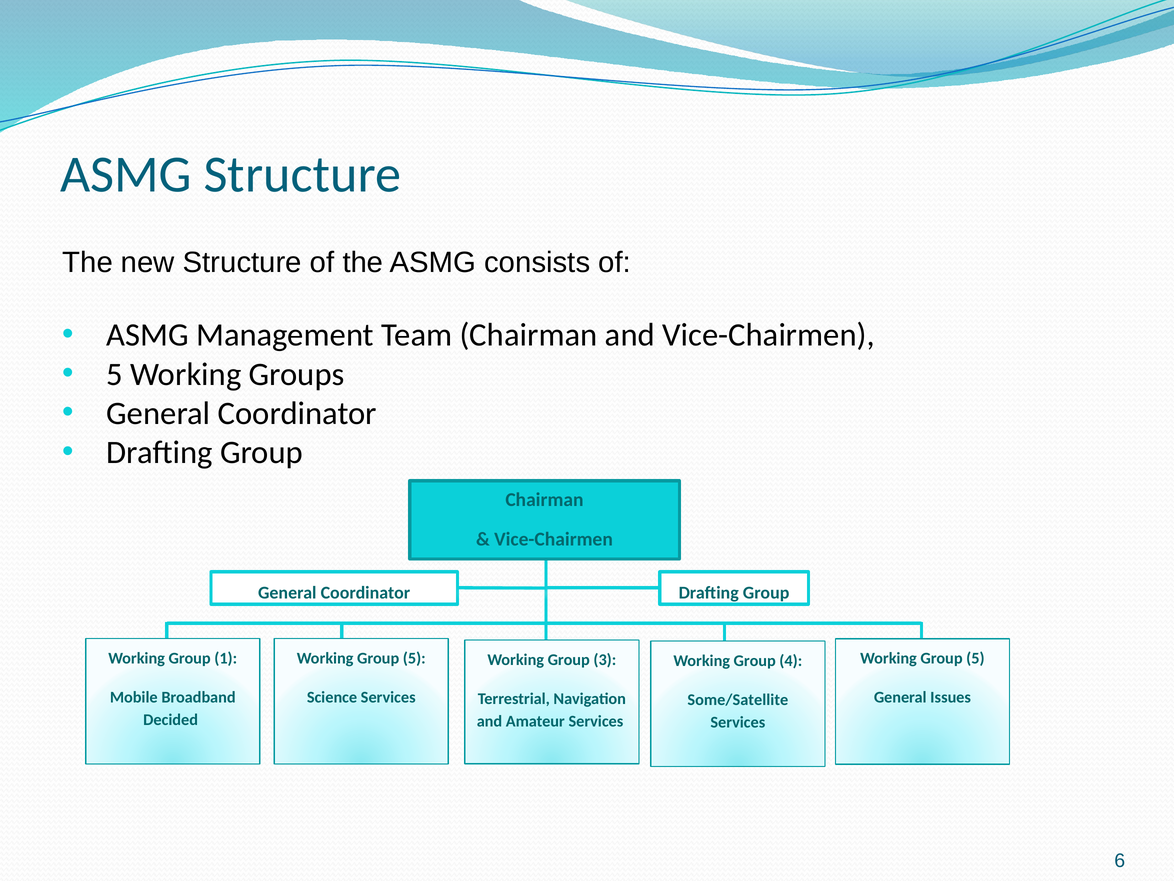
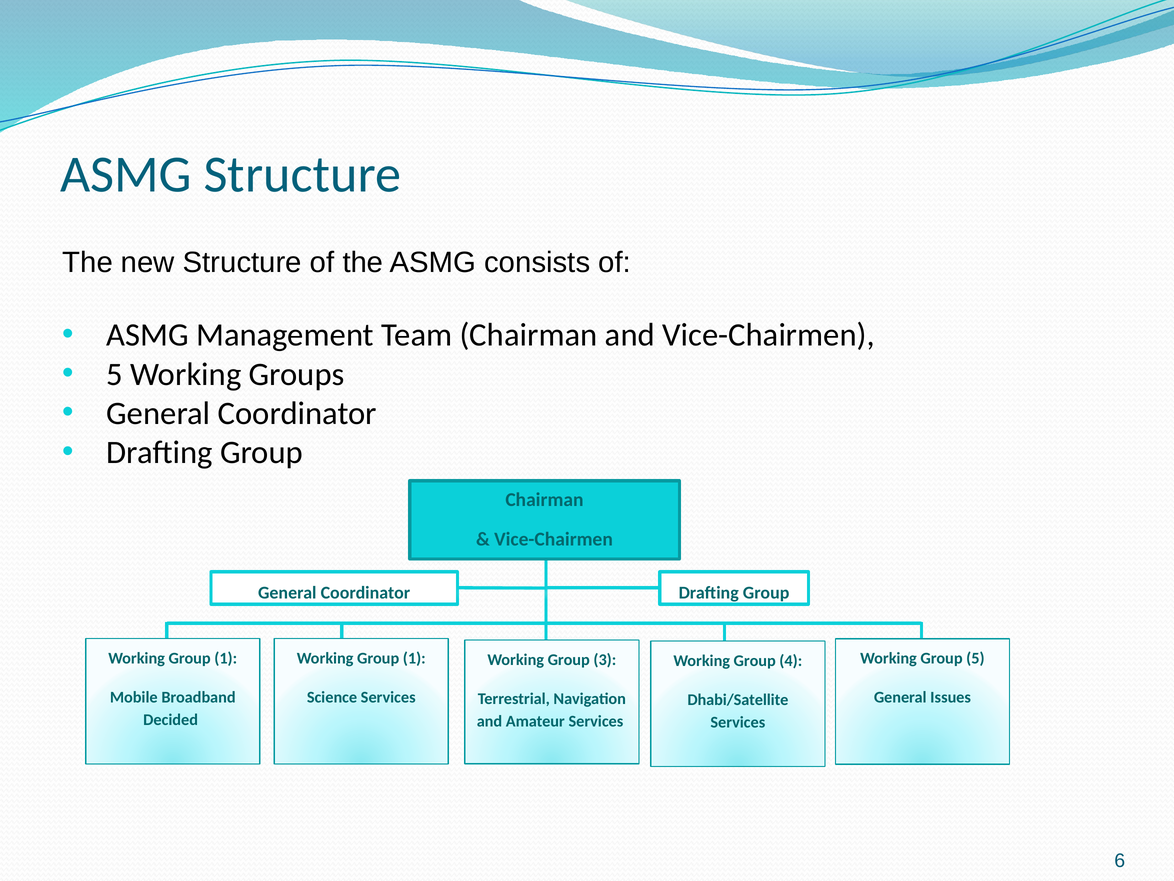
5 at (414, 658): 5 -> 1
Some/Satellite: Some/Satellite -> Dhabi/Satellite
